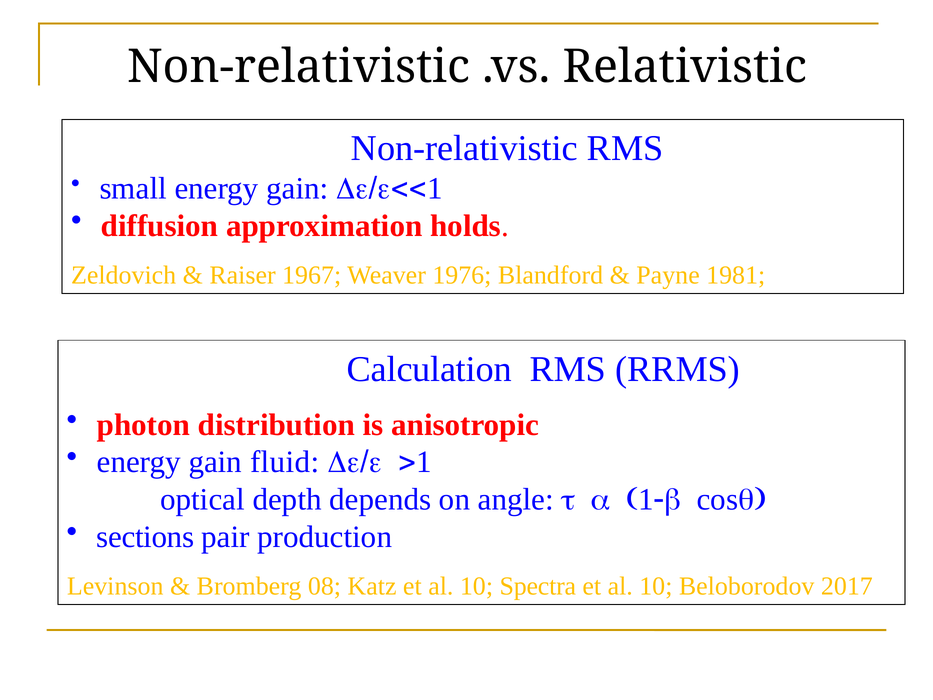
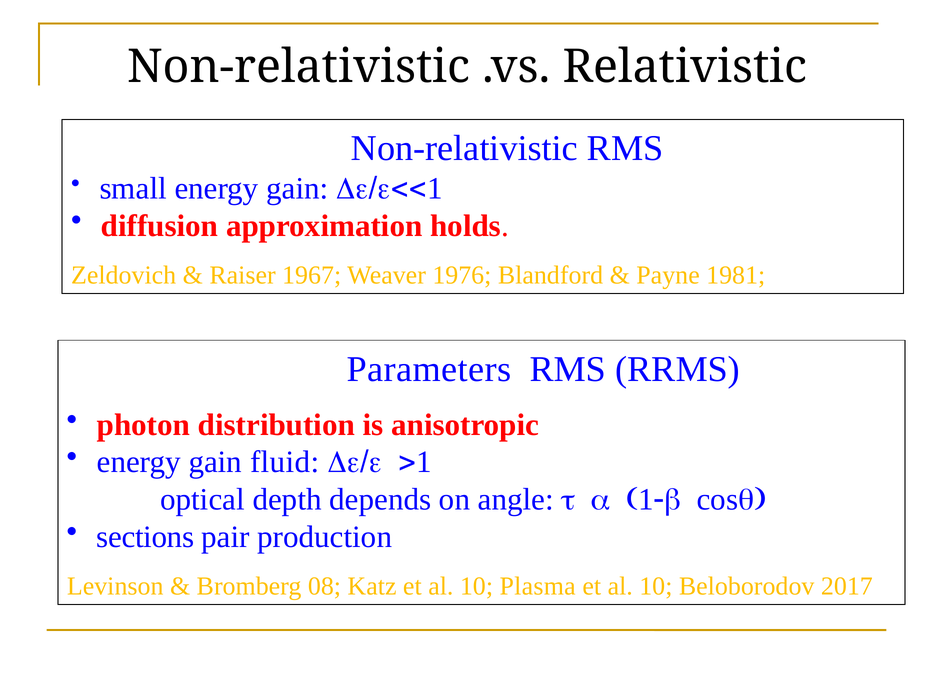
Calculation: Calculation -> Parameters
Spectra: Spectra -> Plasma
